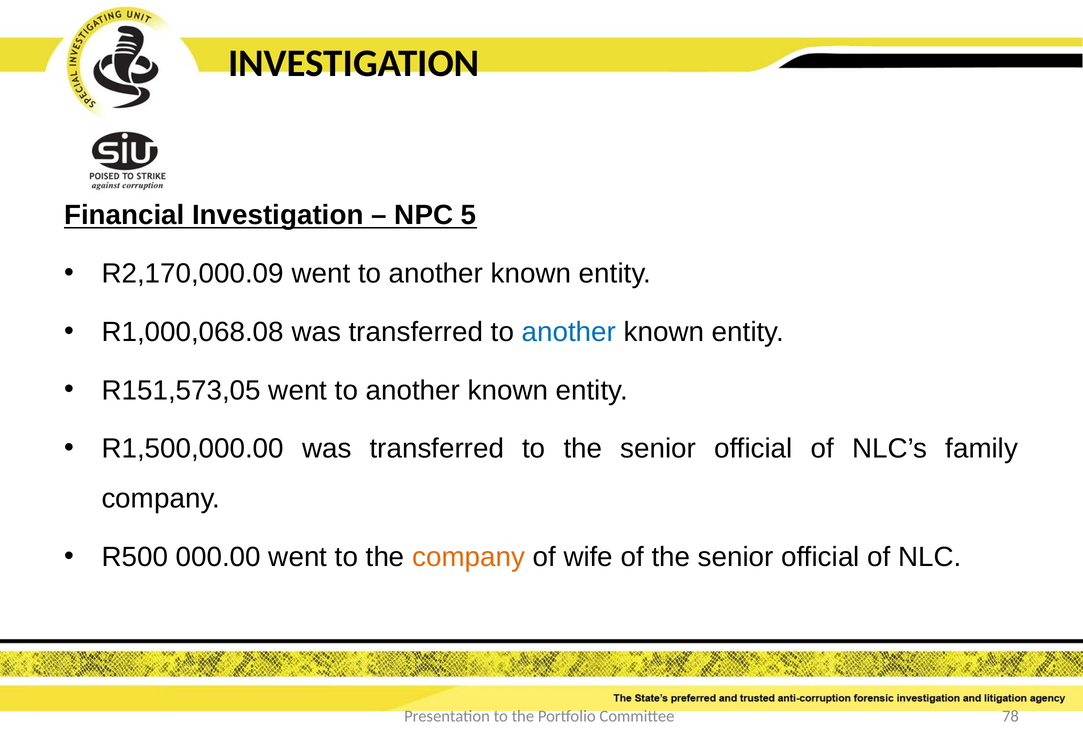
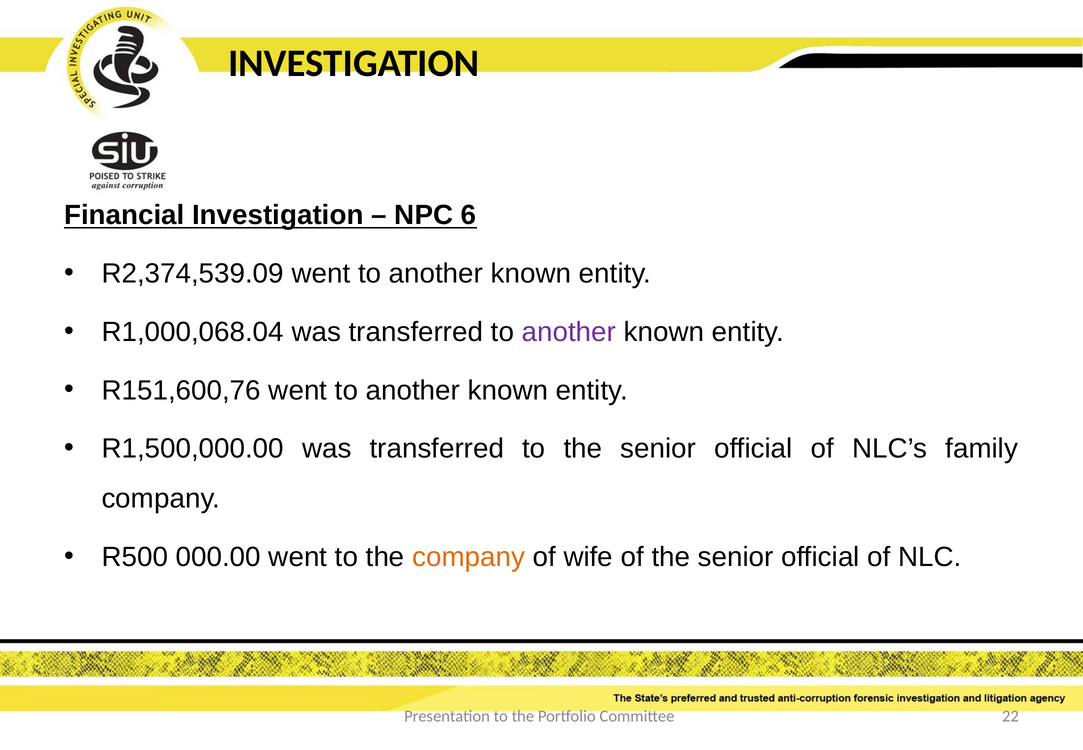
5: 5 -> 6
R2,170,000.09: R2,170,000.09 -> R2,374,539.09
R1,000,068.08: R1,000,068.08 -> R1,000,068.04
another at (569, 332) colour: blue -> purple
R151,573,05: R151,573,05 -> R151,600,76
78: 78 -> 22
